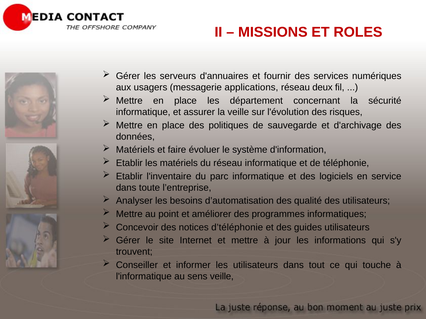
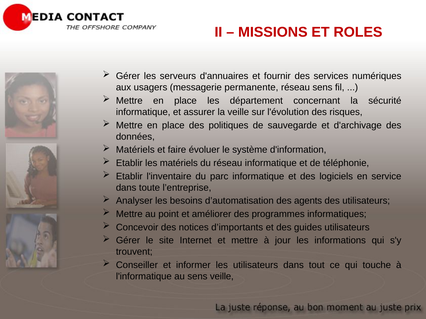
applications: applications -> permanente
réseau deux: deux -> sens
qualité: qualité -> agents
d’téléphonie: d’téléphonie -> d’importants
